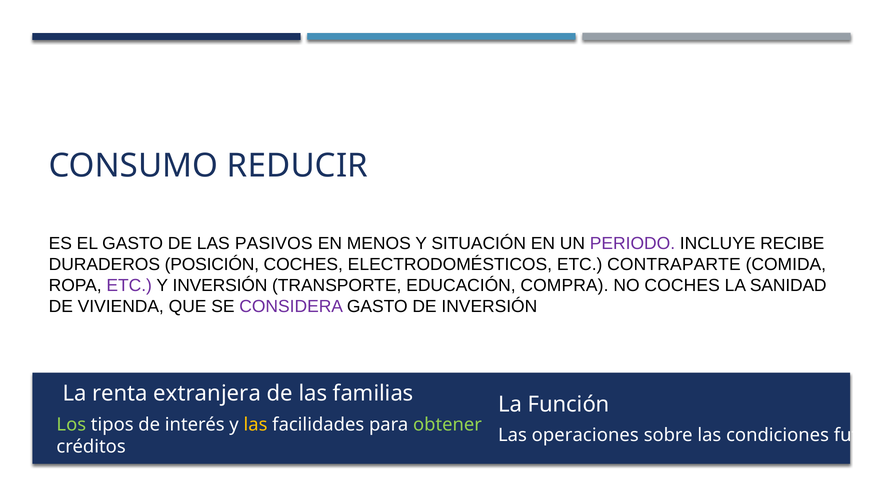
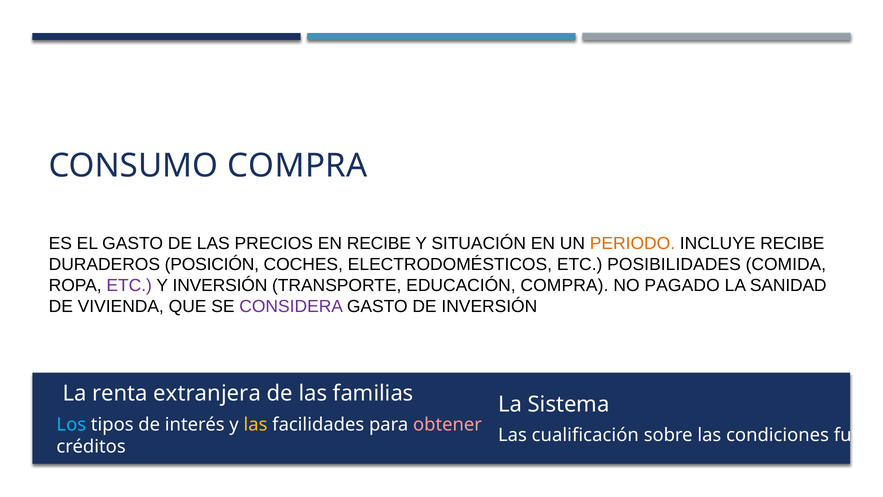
CONSUMO REDUCIR: REDUCIR -> COMPRA
PASIVOS: PASIVOS -> PRECIOS
EN MENOS: MENOS -> RECIBE
PERIODO colour: purple -> orange
CONTRAPARTE: CONTRAPARTE -> POSIBILIDADES
NO COCHES: COCHES -> PAGADO
Función: Función -> Sistema
Los colour: light green -> light blue
obtener colour: light green -> pink
operaciones: operaciones -> cualificación
